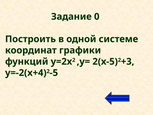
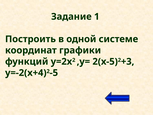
0: 0 -> 1
